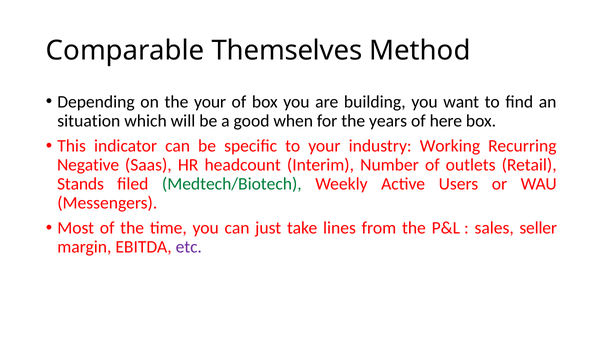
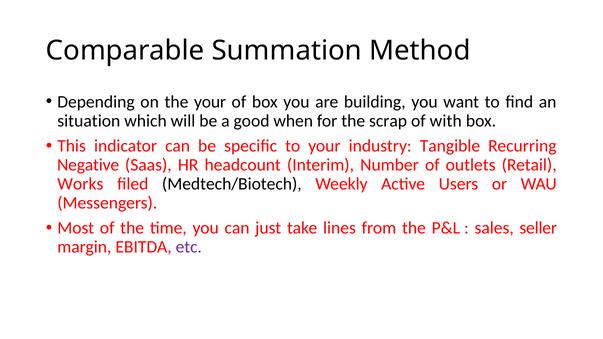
Themselves: Themselves -> Summation
years: years -> scrap
here: here -> with
Working: Working -> Tangible
Stands: Stands -> Works
Medtech/Biotech colour: green -> black
